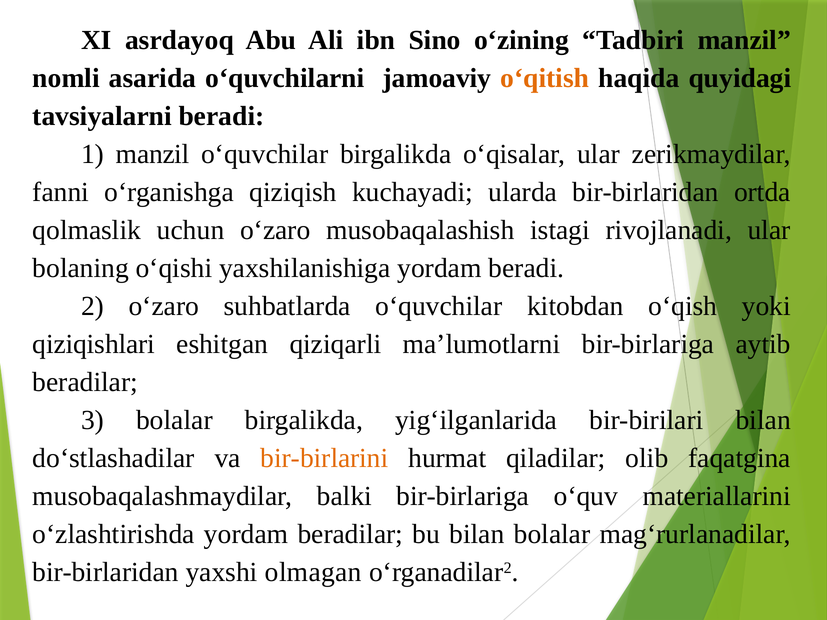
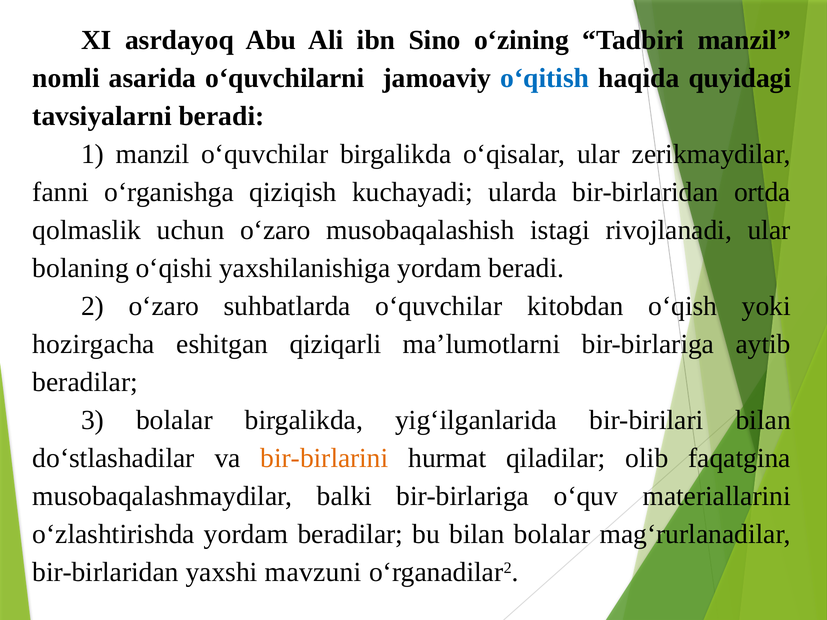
o‘qitish colour: orange -> blue
qiziqishlari: qiziqishlari -> hozirgacha
olmagan: olmagan -> mavzuni
